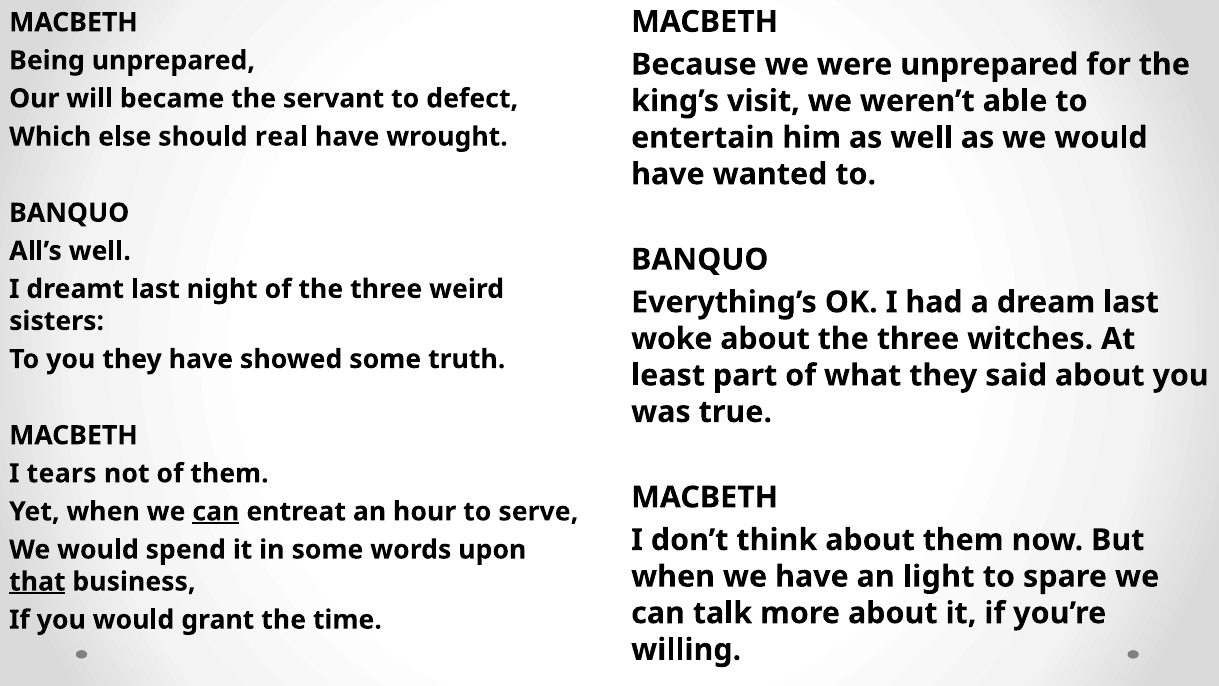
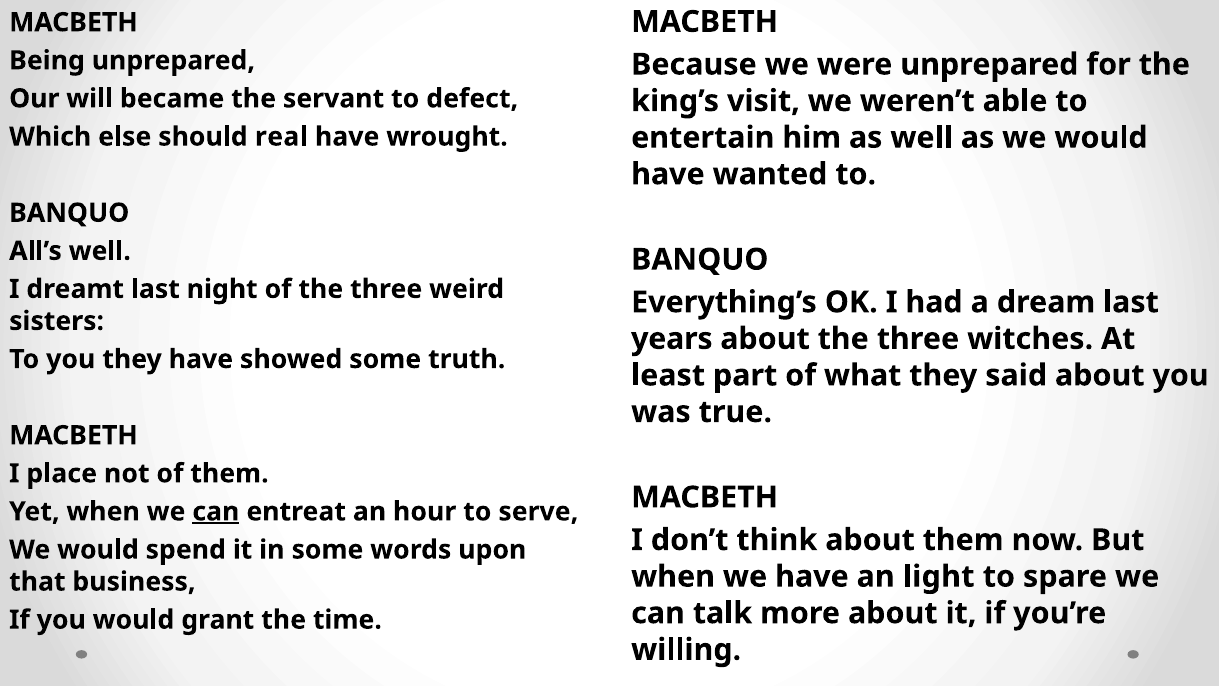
woke: woke -> years
tears: tears -> place
that underline: present -> none
